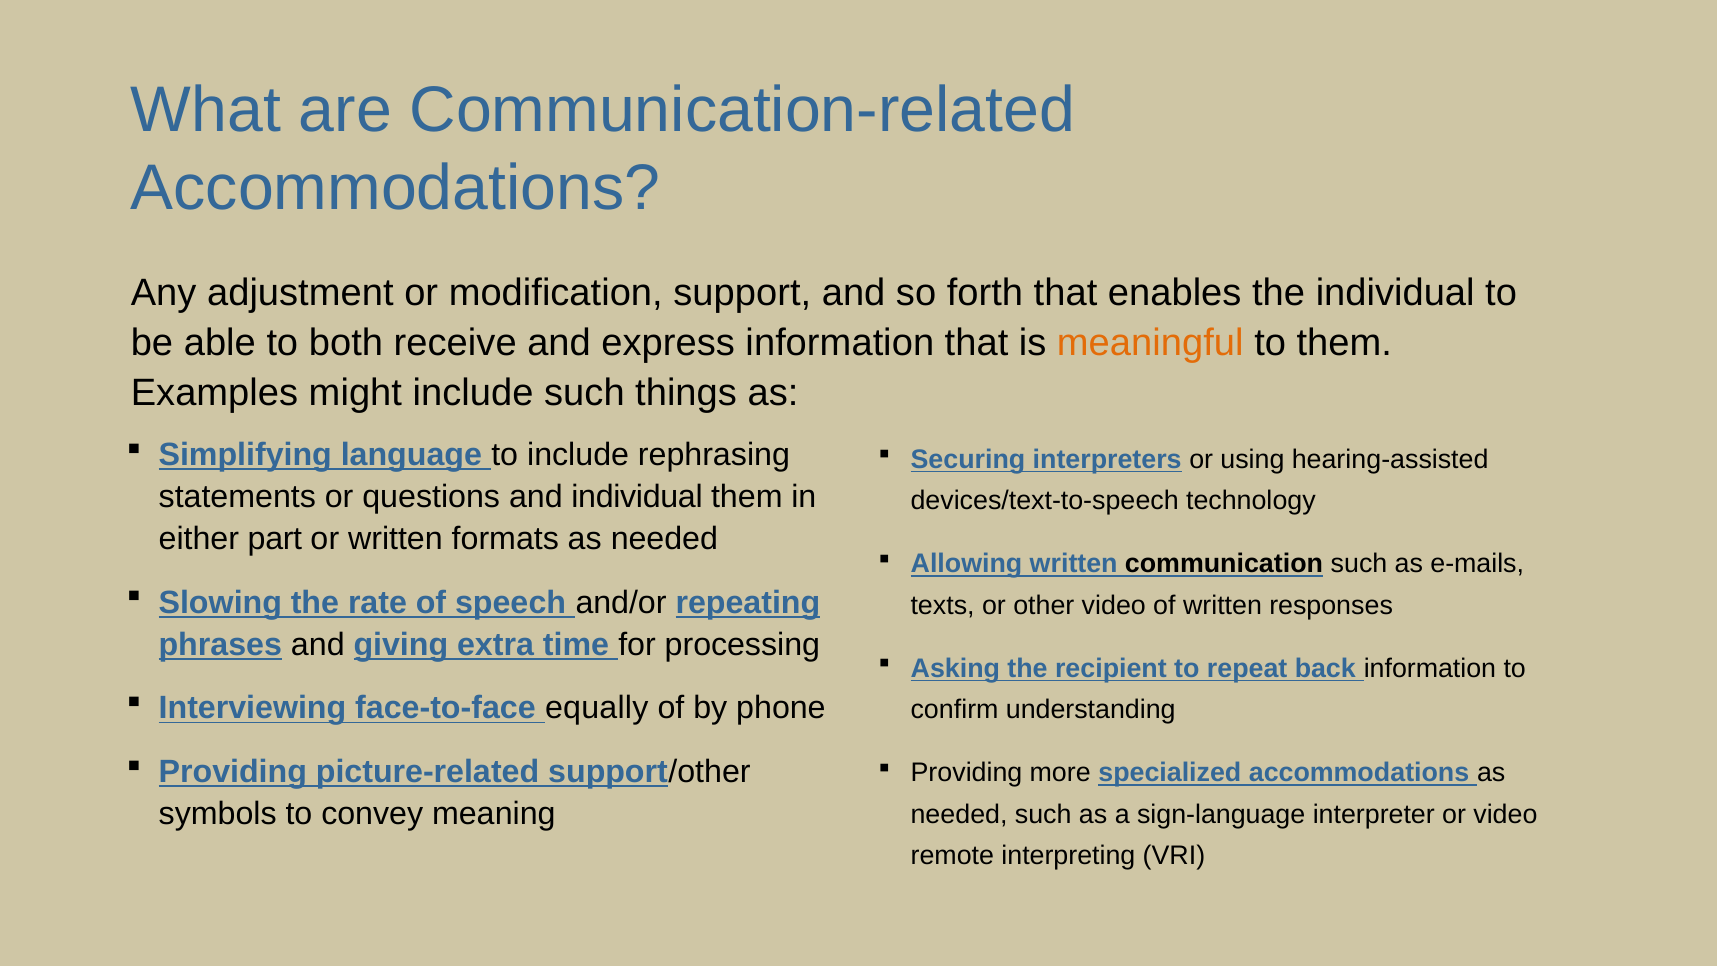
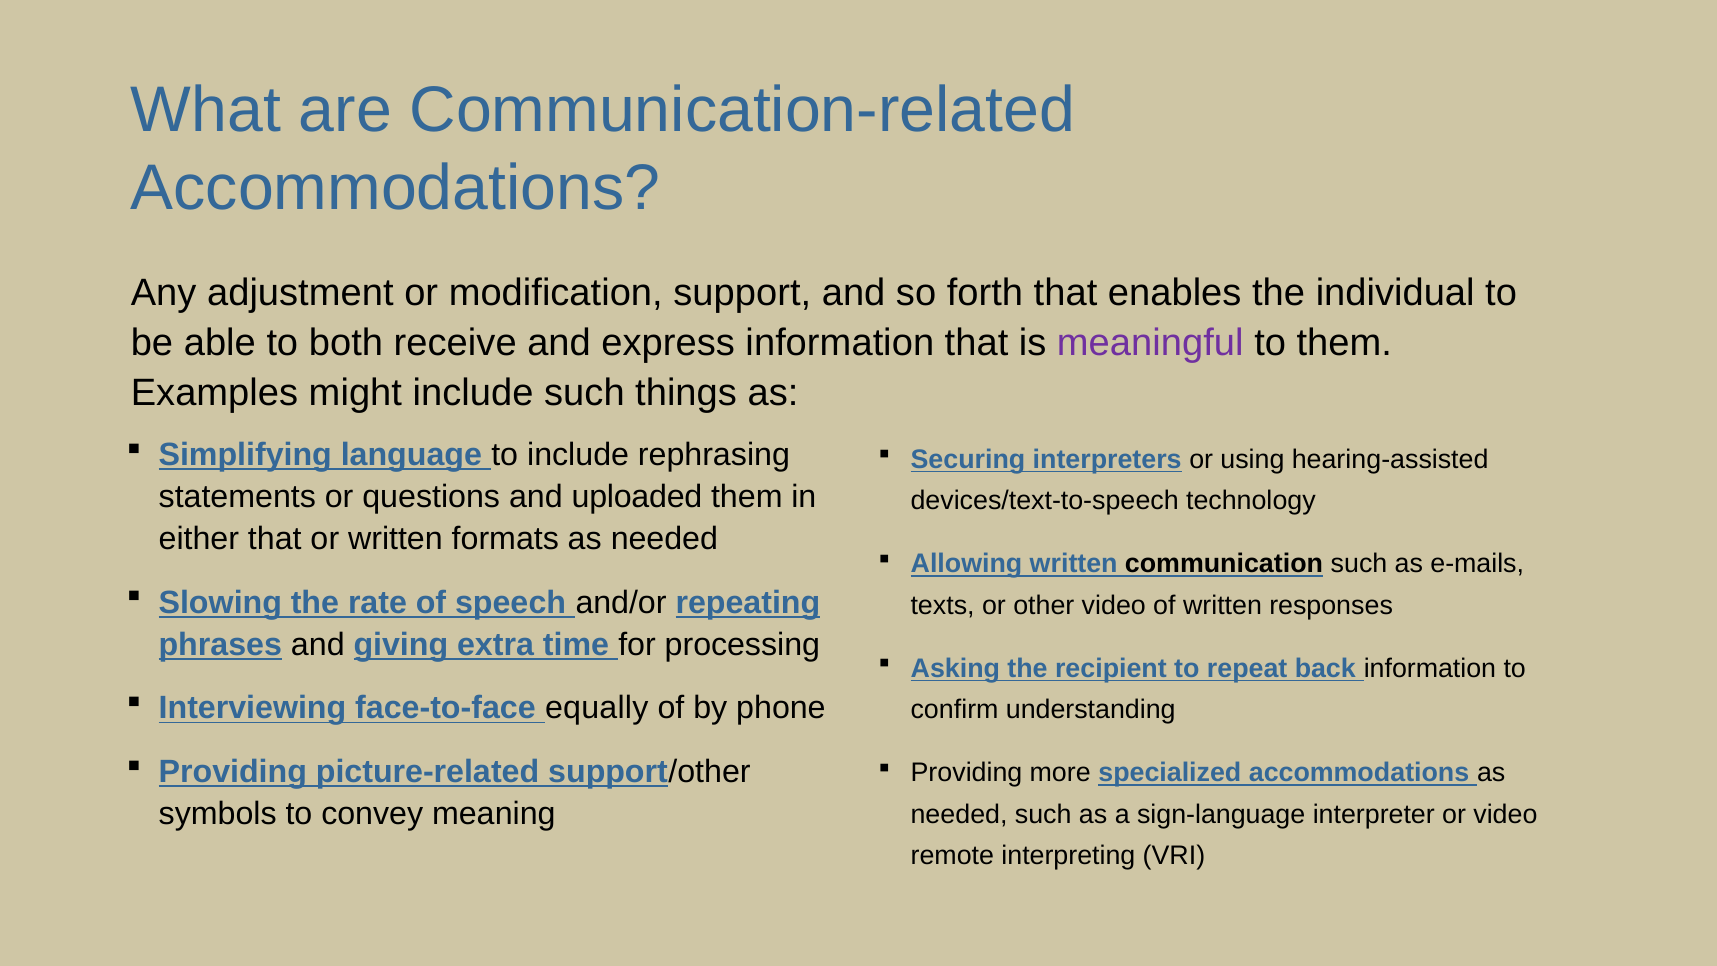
meaningful colour: orange -> purple
and individual: individual -> uploaded
either part: part -> that
